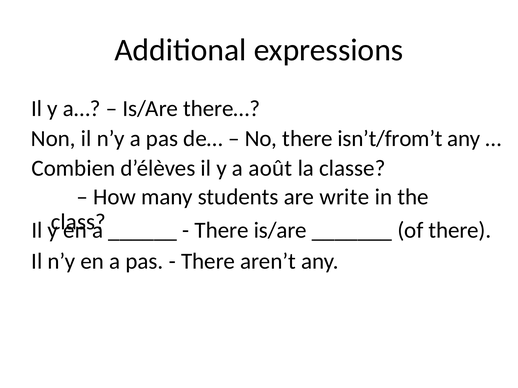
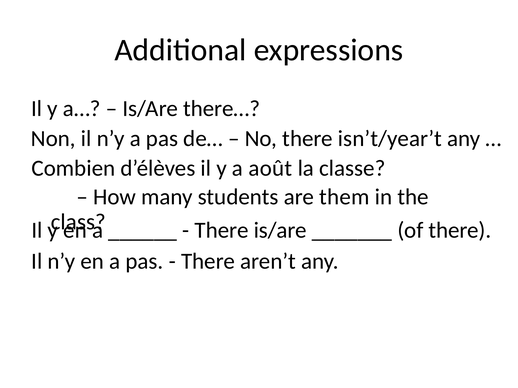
isn’t/from’t: isn’t/from’t -> isn’t/year’t
write: write -> them
